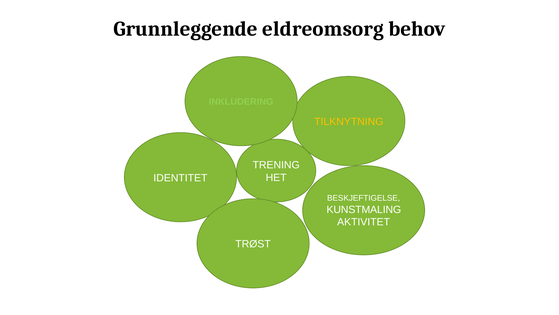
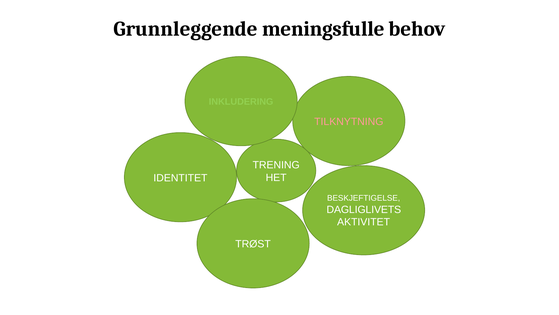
eldreomsorg: eldreomsorg -> meningsfulle
TILKNYTNING colour: yellow -> pink
KUNSTMALING: KUNSTMALING -> DAGLIGLIVETS
